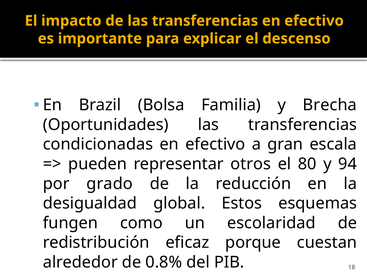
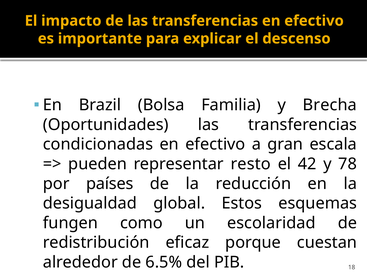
otros: otros -> resto
80: 80 -> 42
94: 94 -> 78
grado: grado -> países
0.8%: 0.8% -> 6.5%
